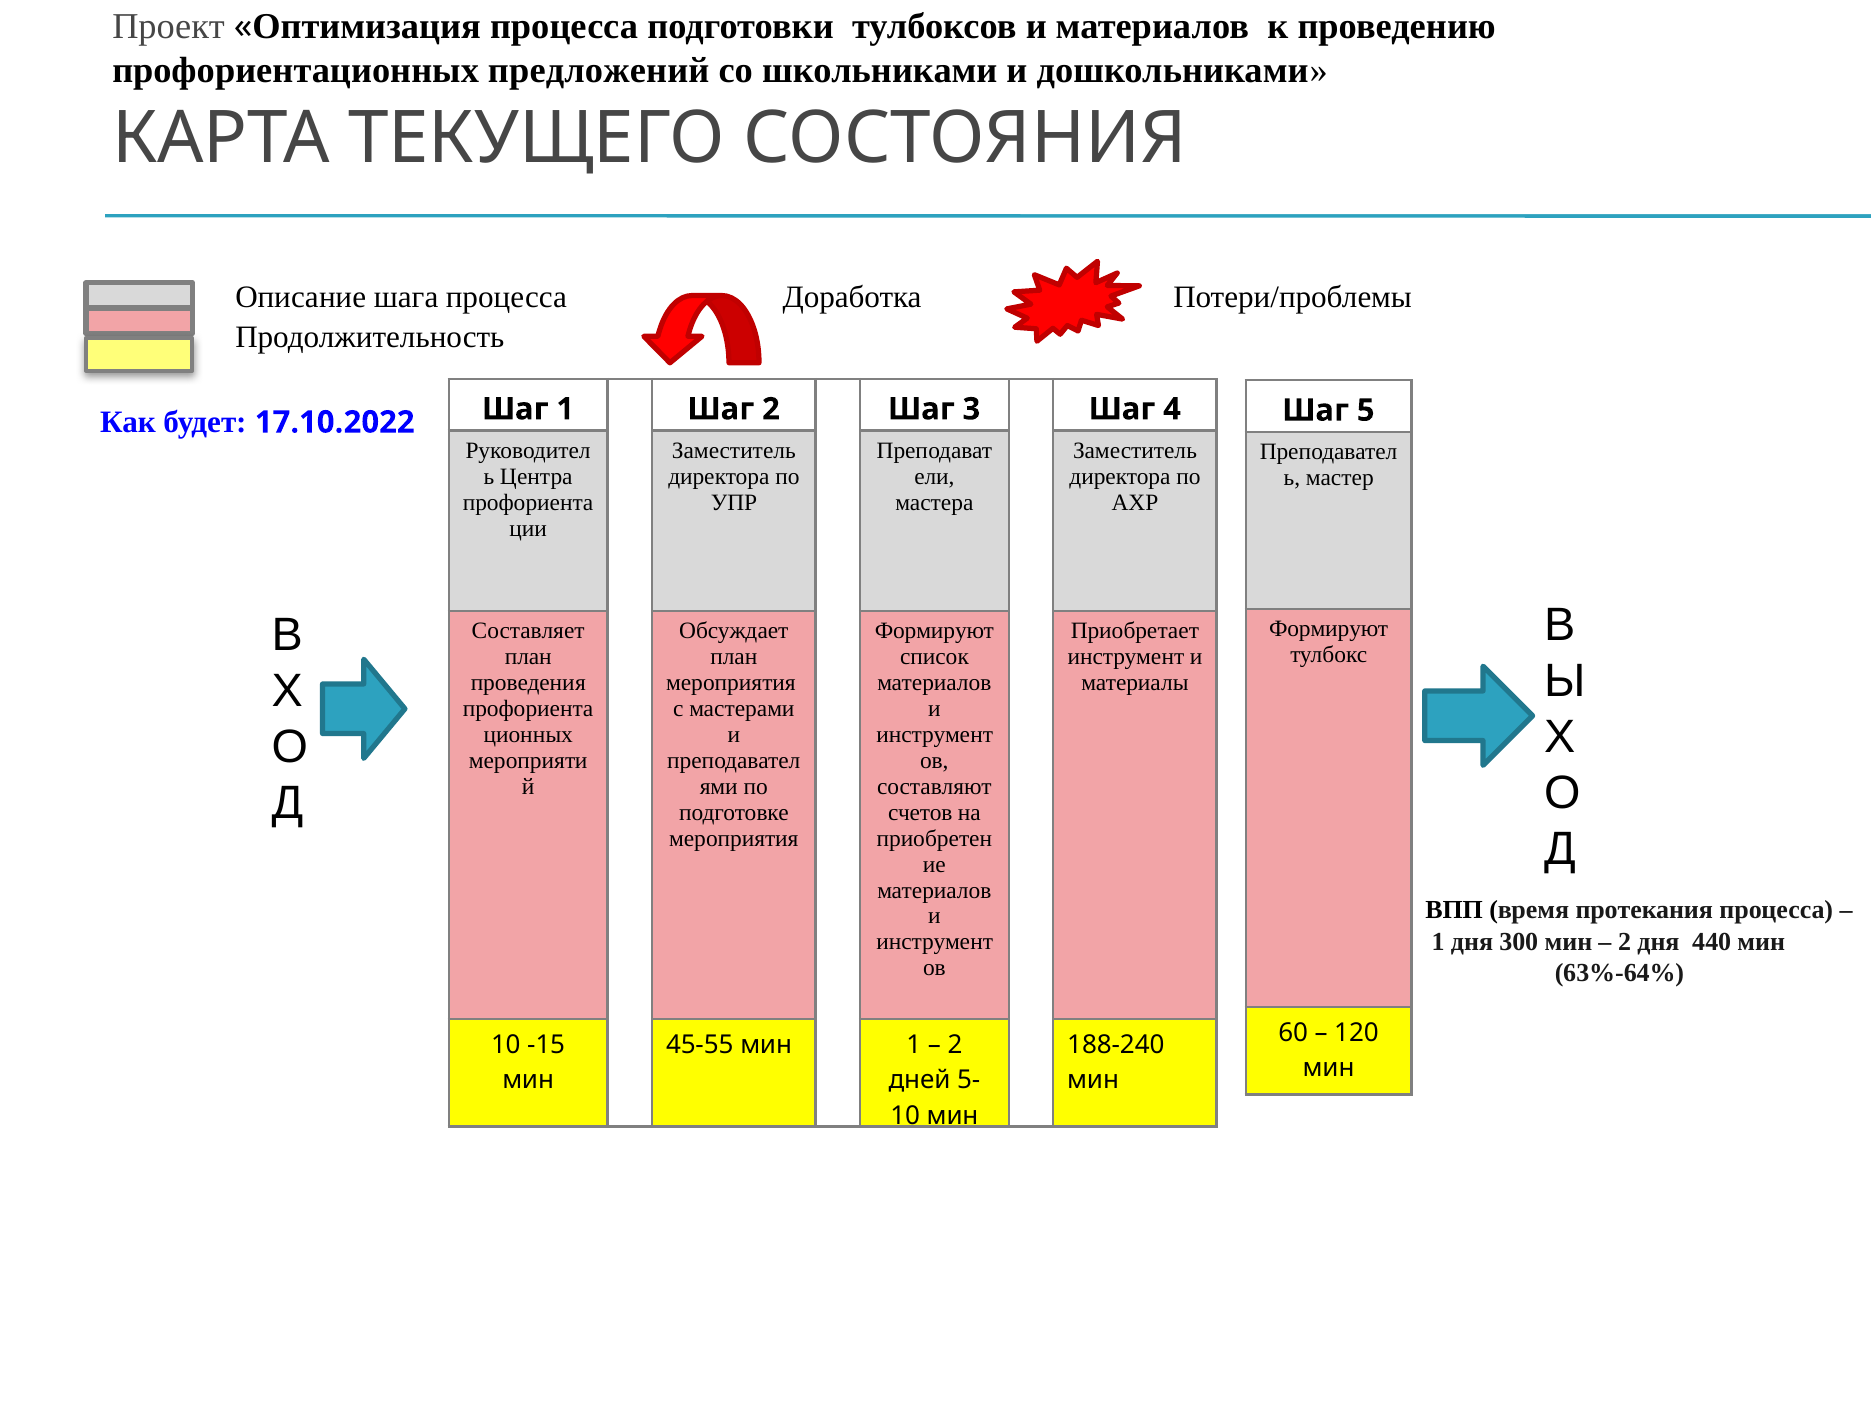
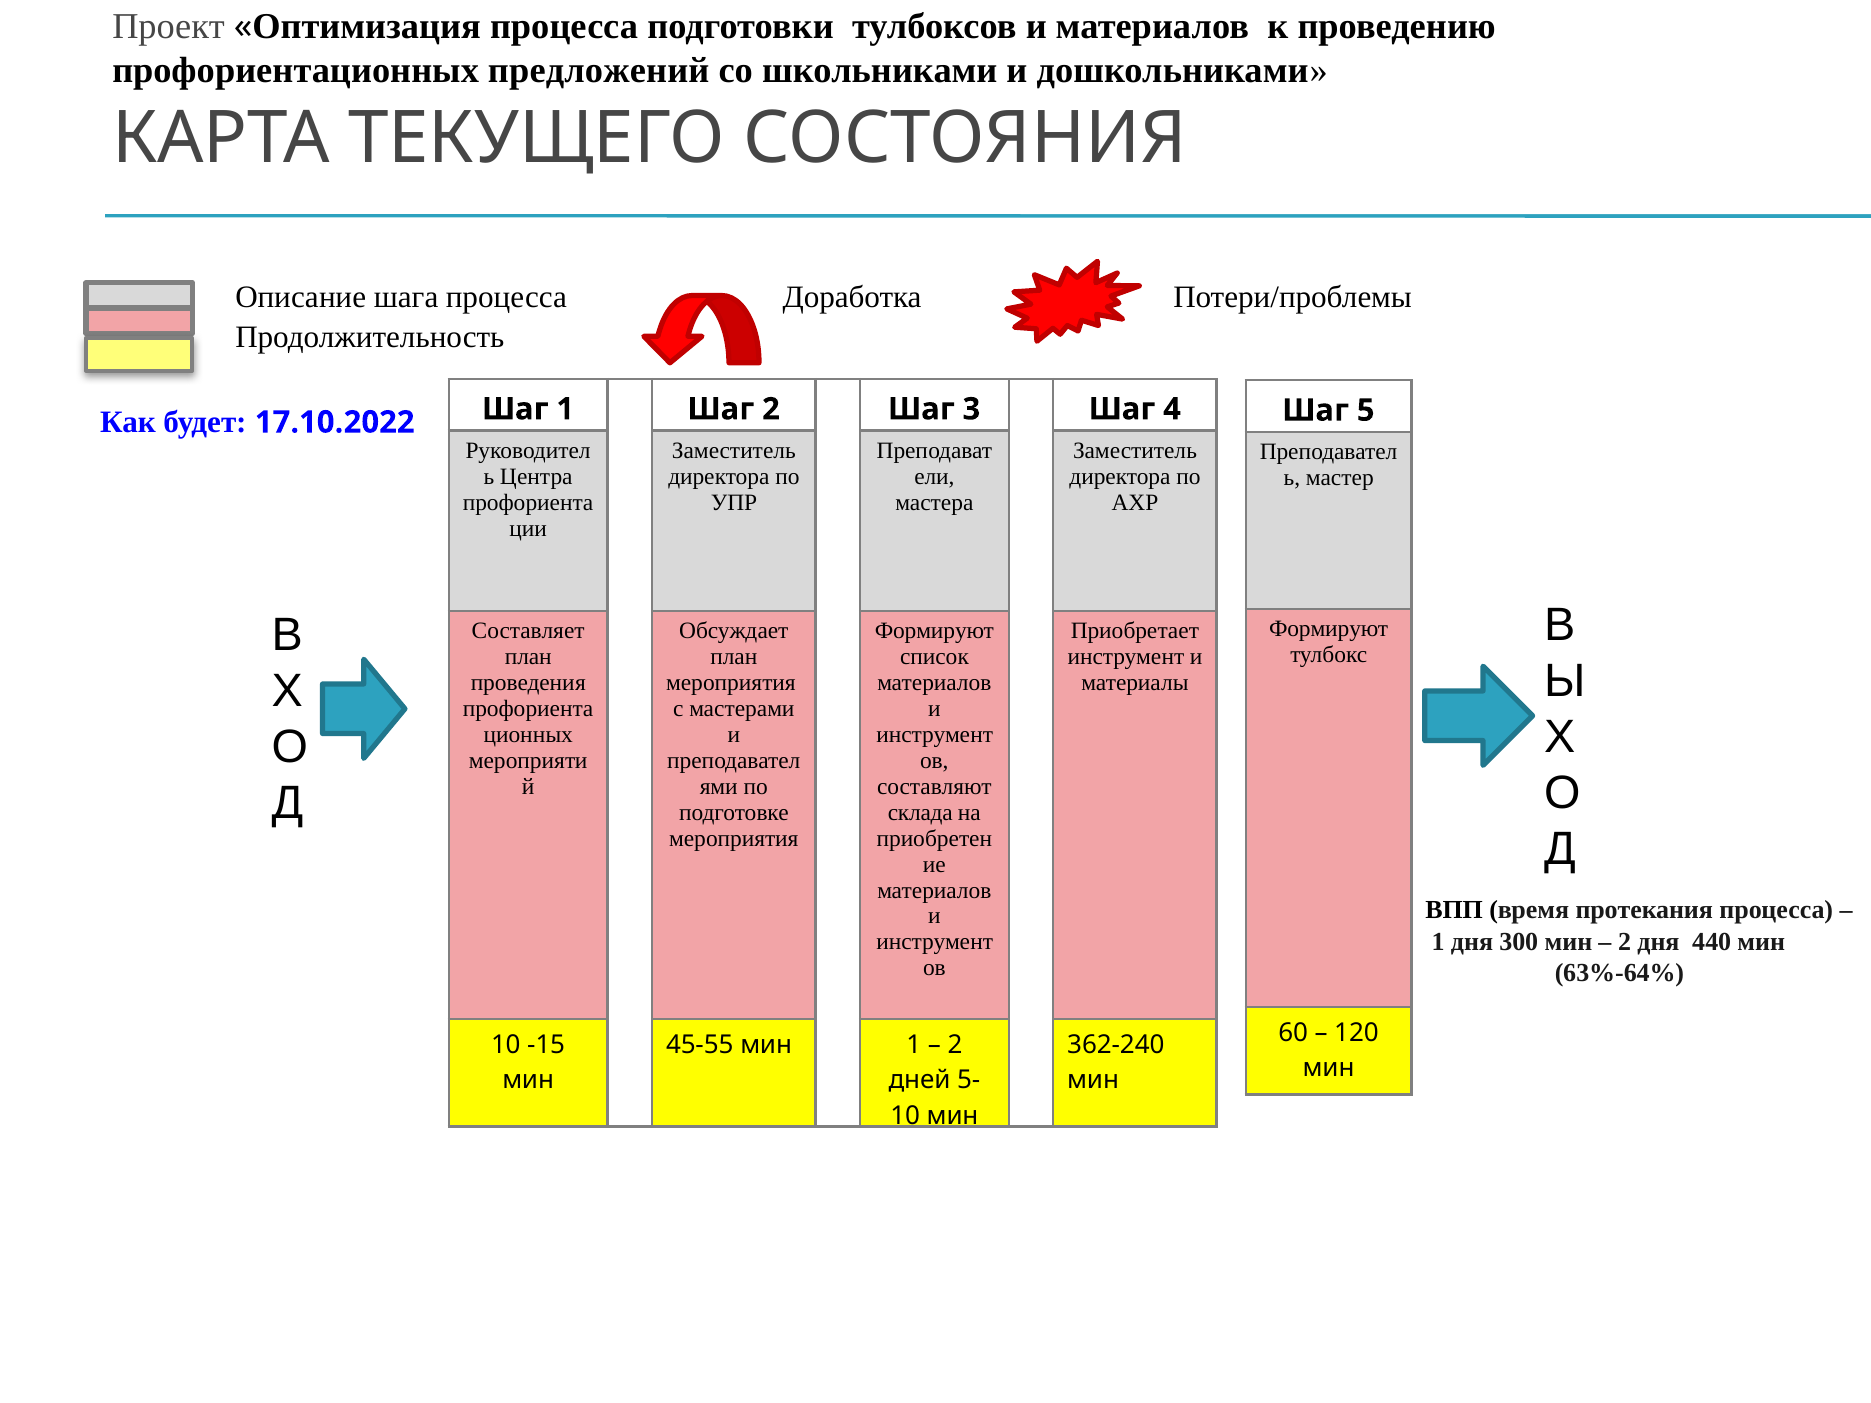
счетов: счетов -> склада
188-240: 188-240 -> 362-240
